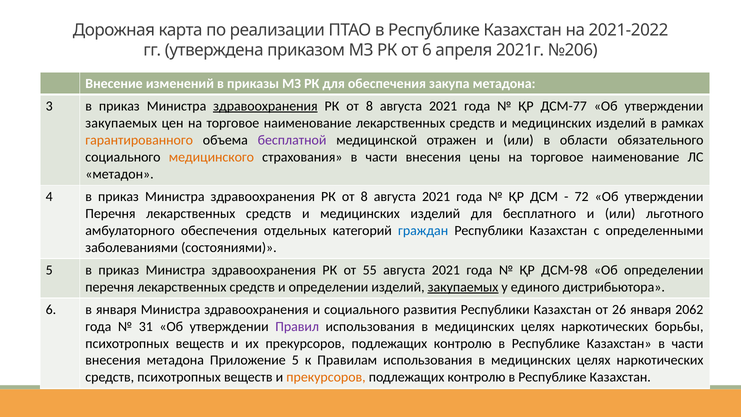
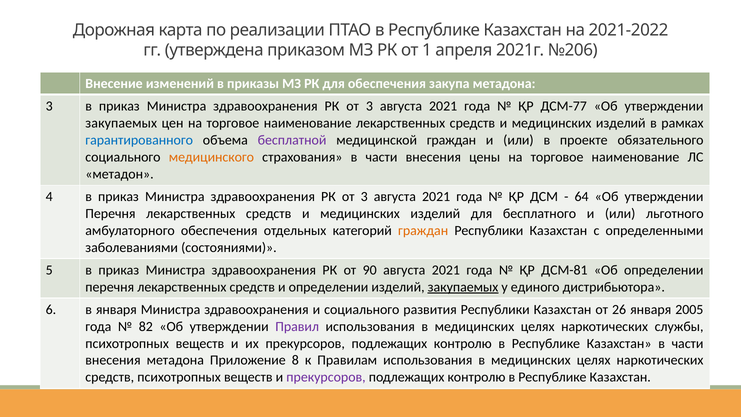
от 6: 6 -> 1
здравоохранения at (265, 106) underline: present -> none
8 at (369, 106): 8 -> 3
гарантированного colour: orange -> blue
медицинской отражен: отражен -> граждан
области: области -> проекте
8 at (364, 196): 8 -> 3
72: 72 -> 64
граждан at (423, 230) colour: blue -> orange
55: 55 -> 90
ДСМ-98: ДСМ-98 -> ДСМ-81
2062: 2062 -> 2005
31: 31 -> 82
борьбы: борьбы -> службы
Приложение 5: 5 -> 8
прекурсоров at (326, 377) colour: orange -> purple
